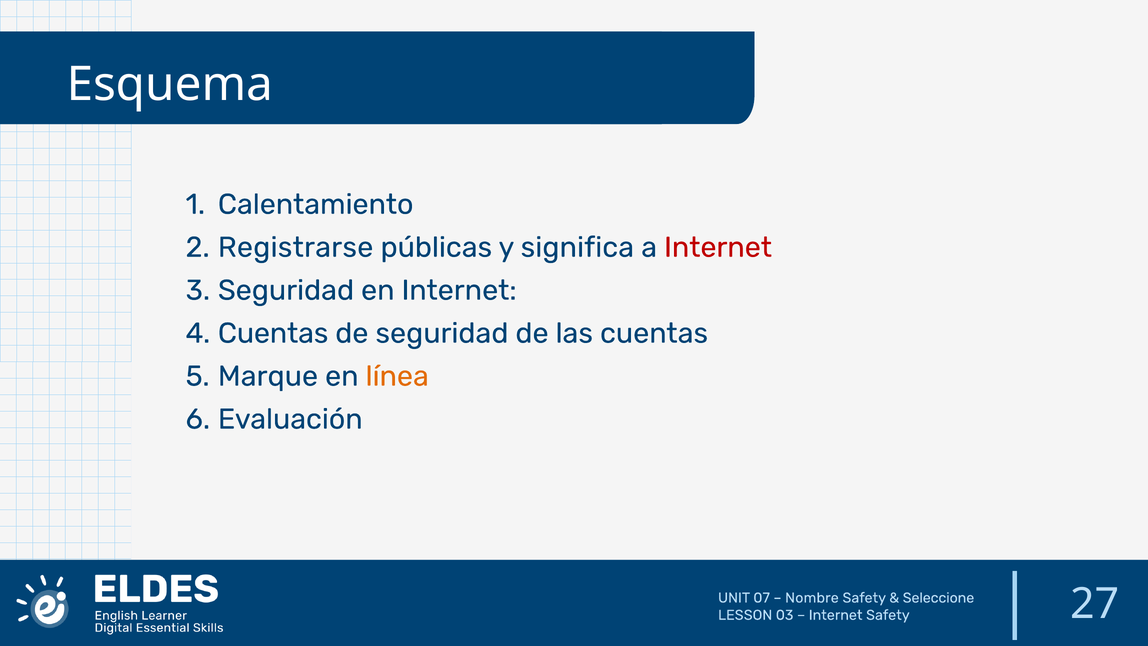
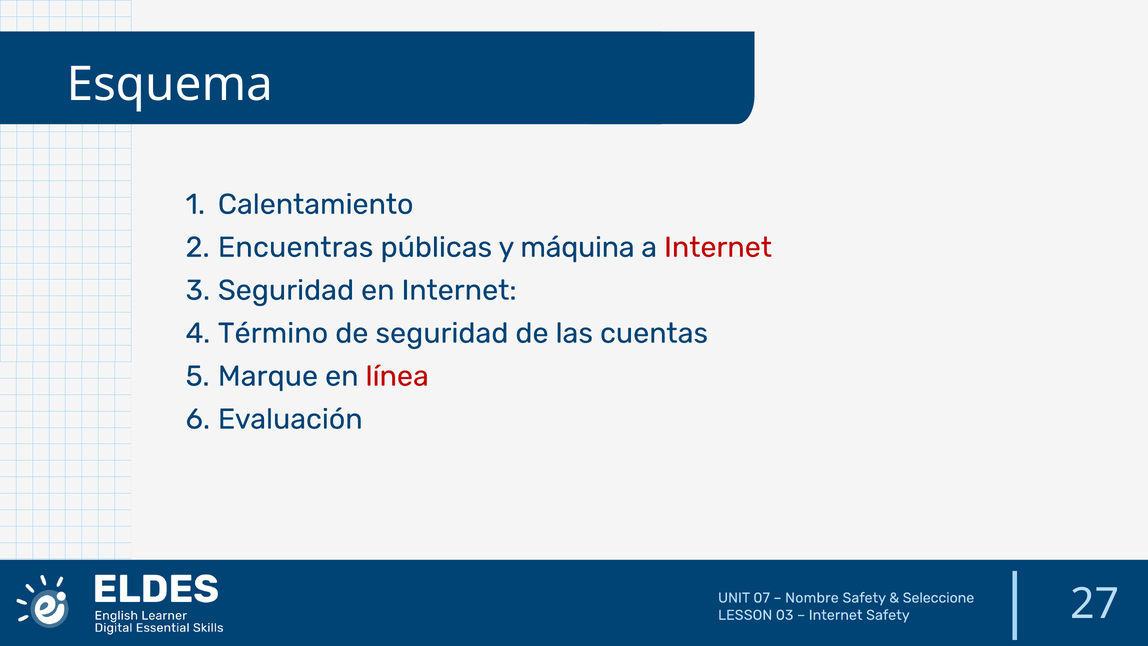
Registrarse: Registrarse -> Encuentras
significa: significa -> máquina
Cuentas at (273, 333): Cuentas -> Término
línea colour: orange -> red
